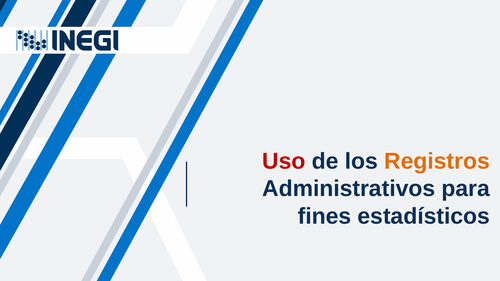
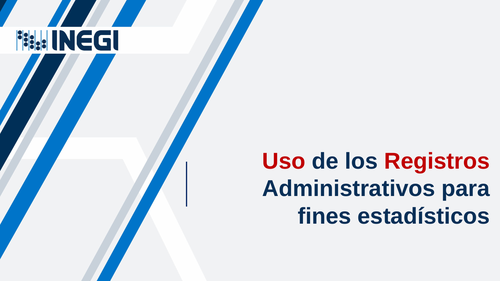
Registros colour: orange -> red
